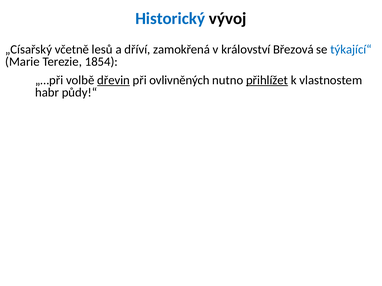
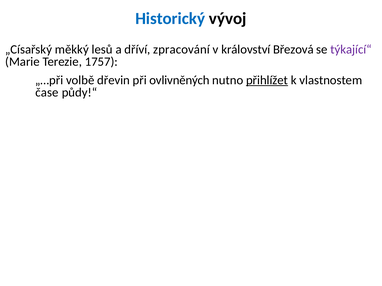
včetně: včetně -> měkký
zamokřená: zamokřená -> zpracování
týkající“ colour: blue -> purple
1854: 1854 -> 1757
dřevin underline: present -> none
habr: habr -> čase
